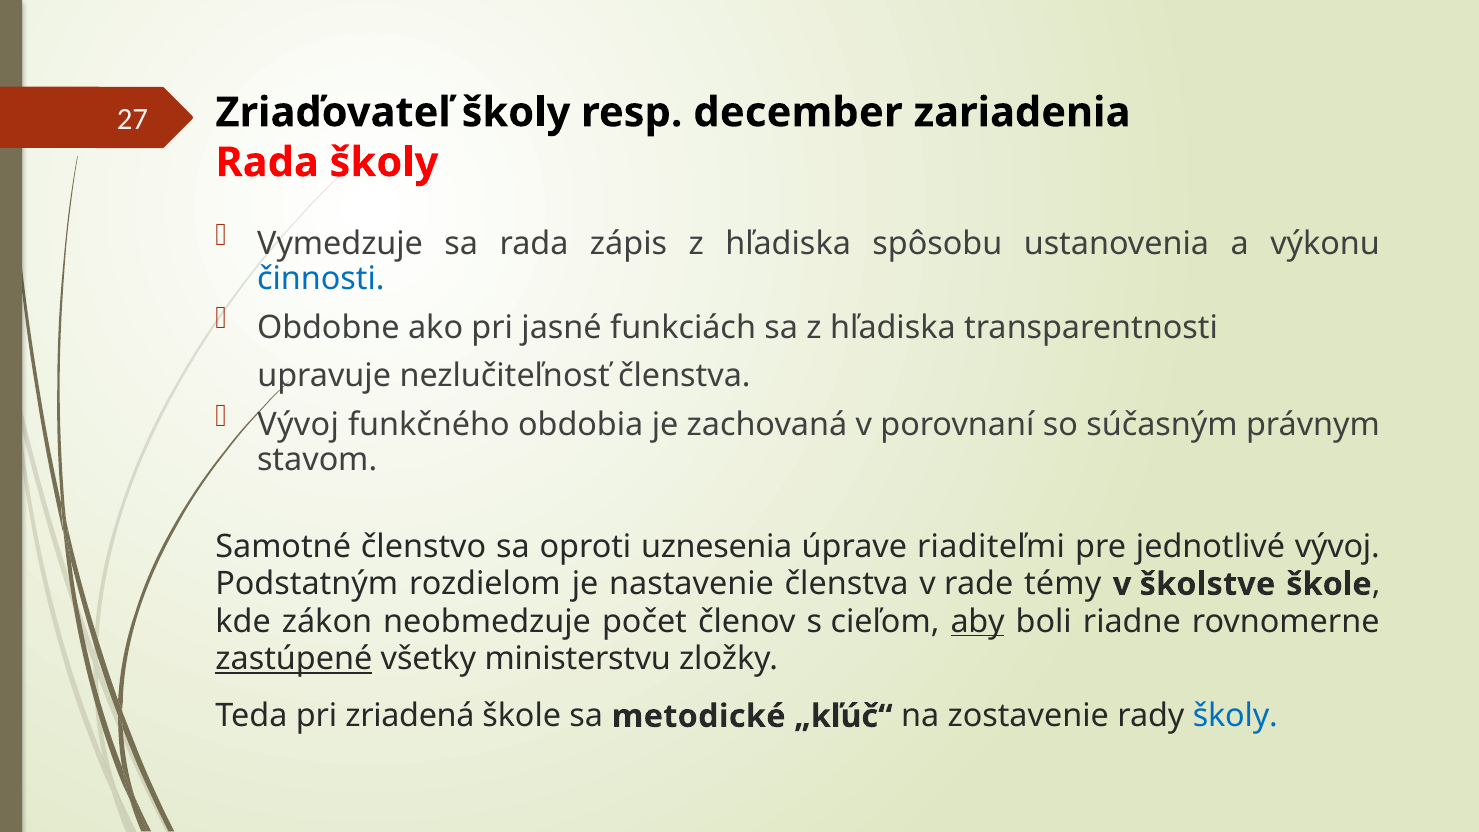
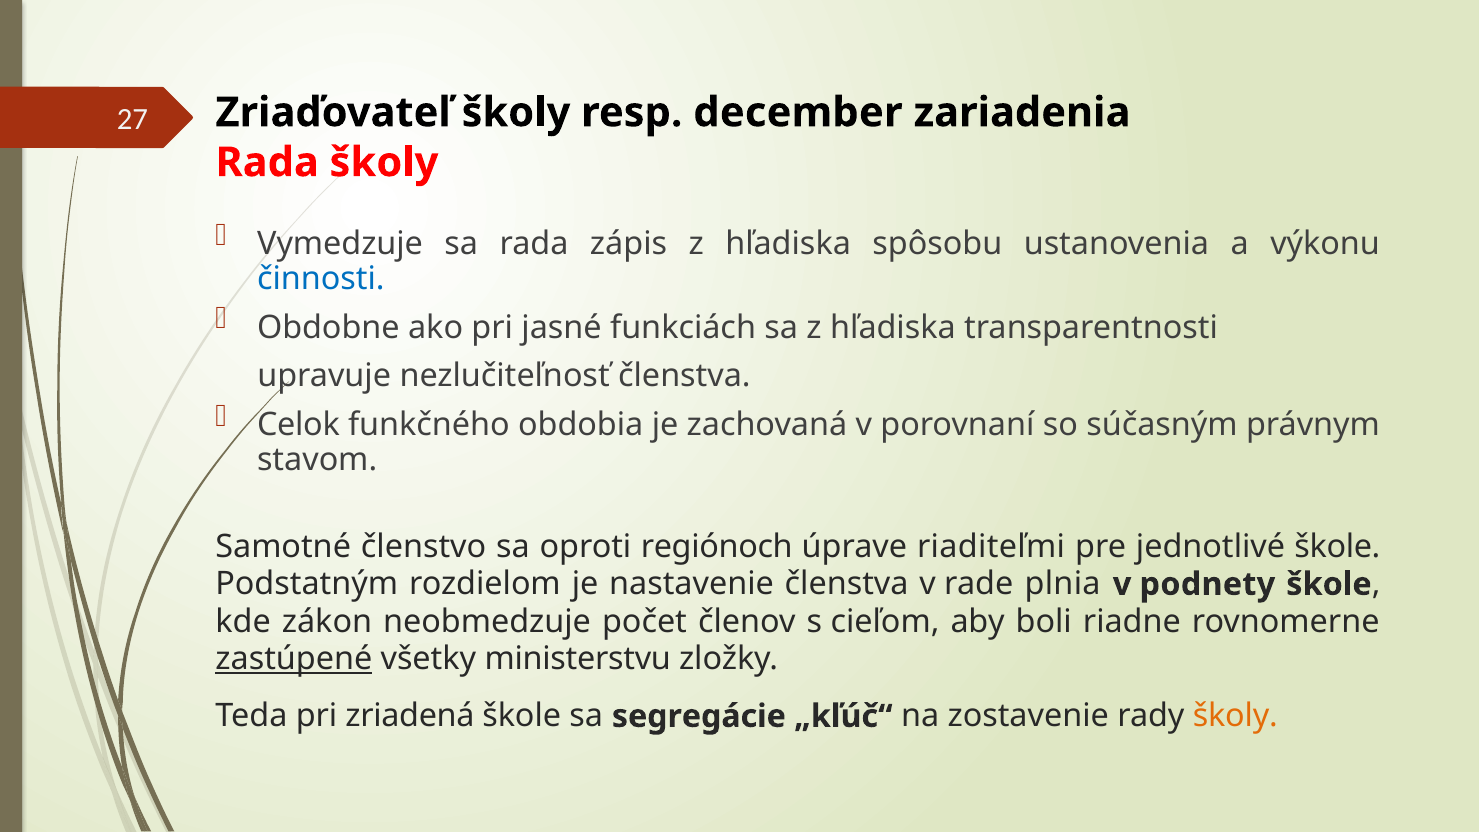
Vývoj at (298, 425): Vývoj -> Celok
uznesenia: uznesenia -> regiónoch
jednotlivé vývoj: vývoj -> škole
témy: témy -> plnia
školstve: školstve -> podnety
aby underline: present -> none
metodické: metodické -> segregácie
školy at (1235, 716) colour: blue -> orange
